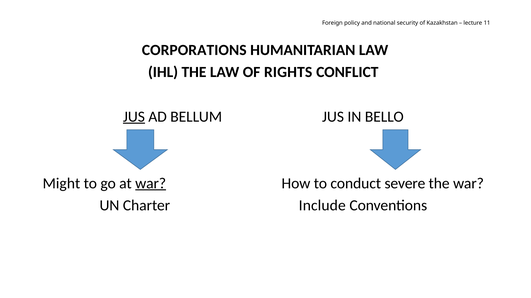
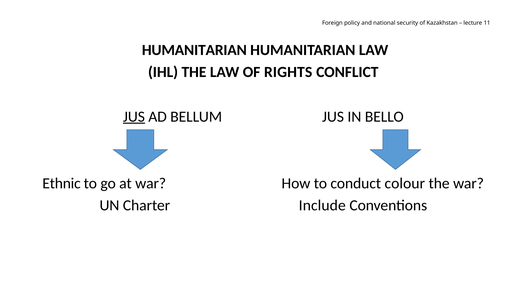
CORPORATIONS at (194, 50): CORPORATIONS -> HUMANITARIAN
Might: Might -> Ethnic
war at (151, 184) underline: present -> none
severe: severe -> colour
